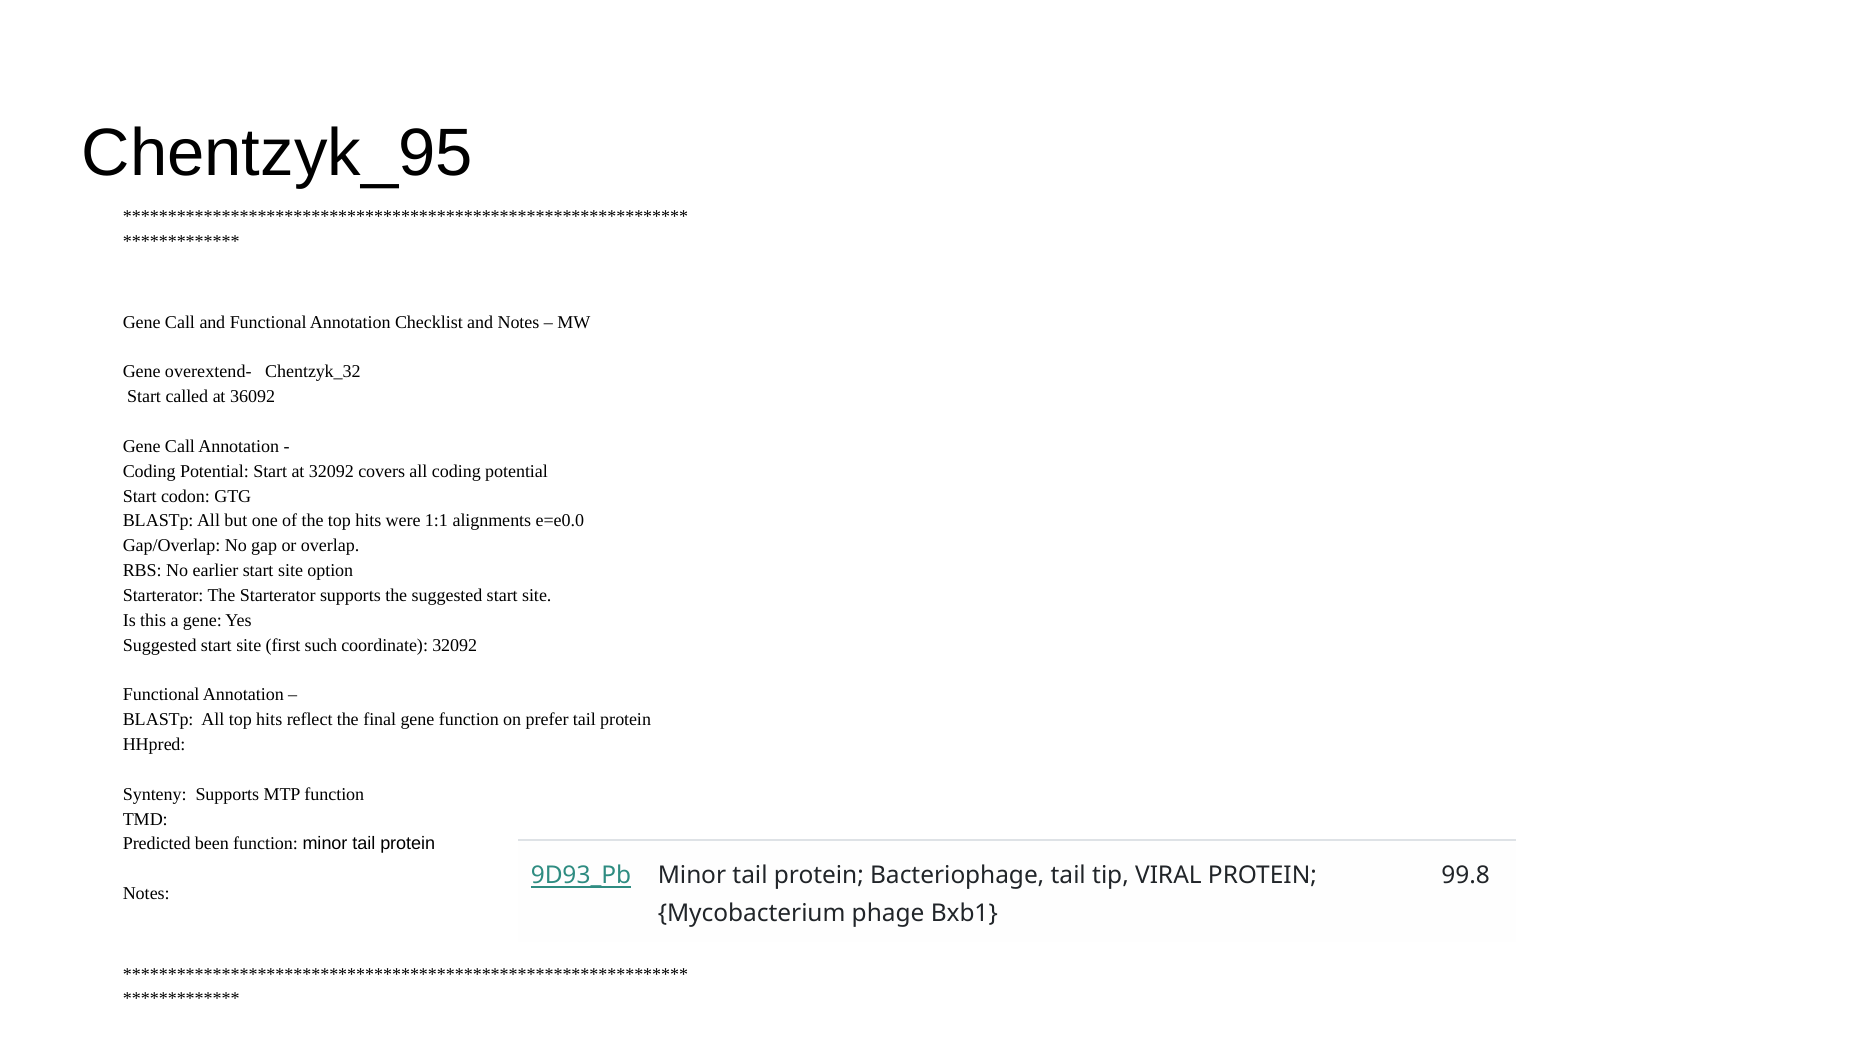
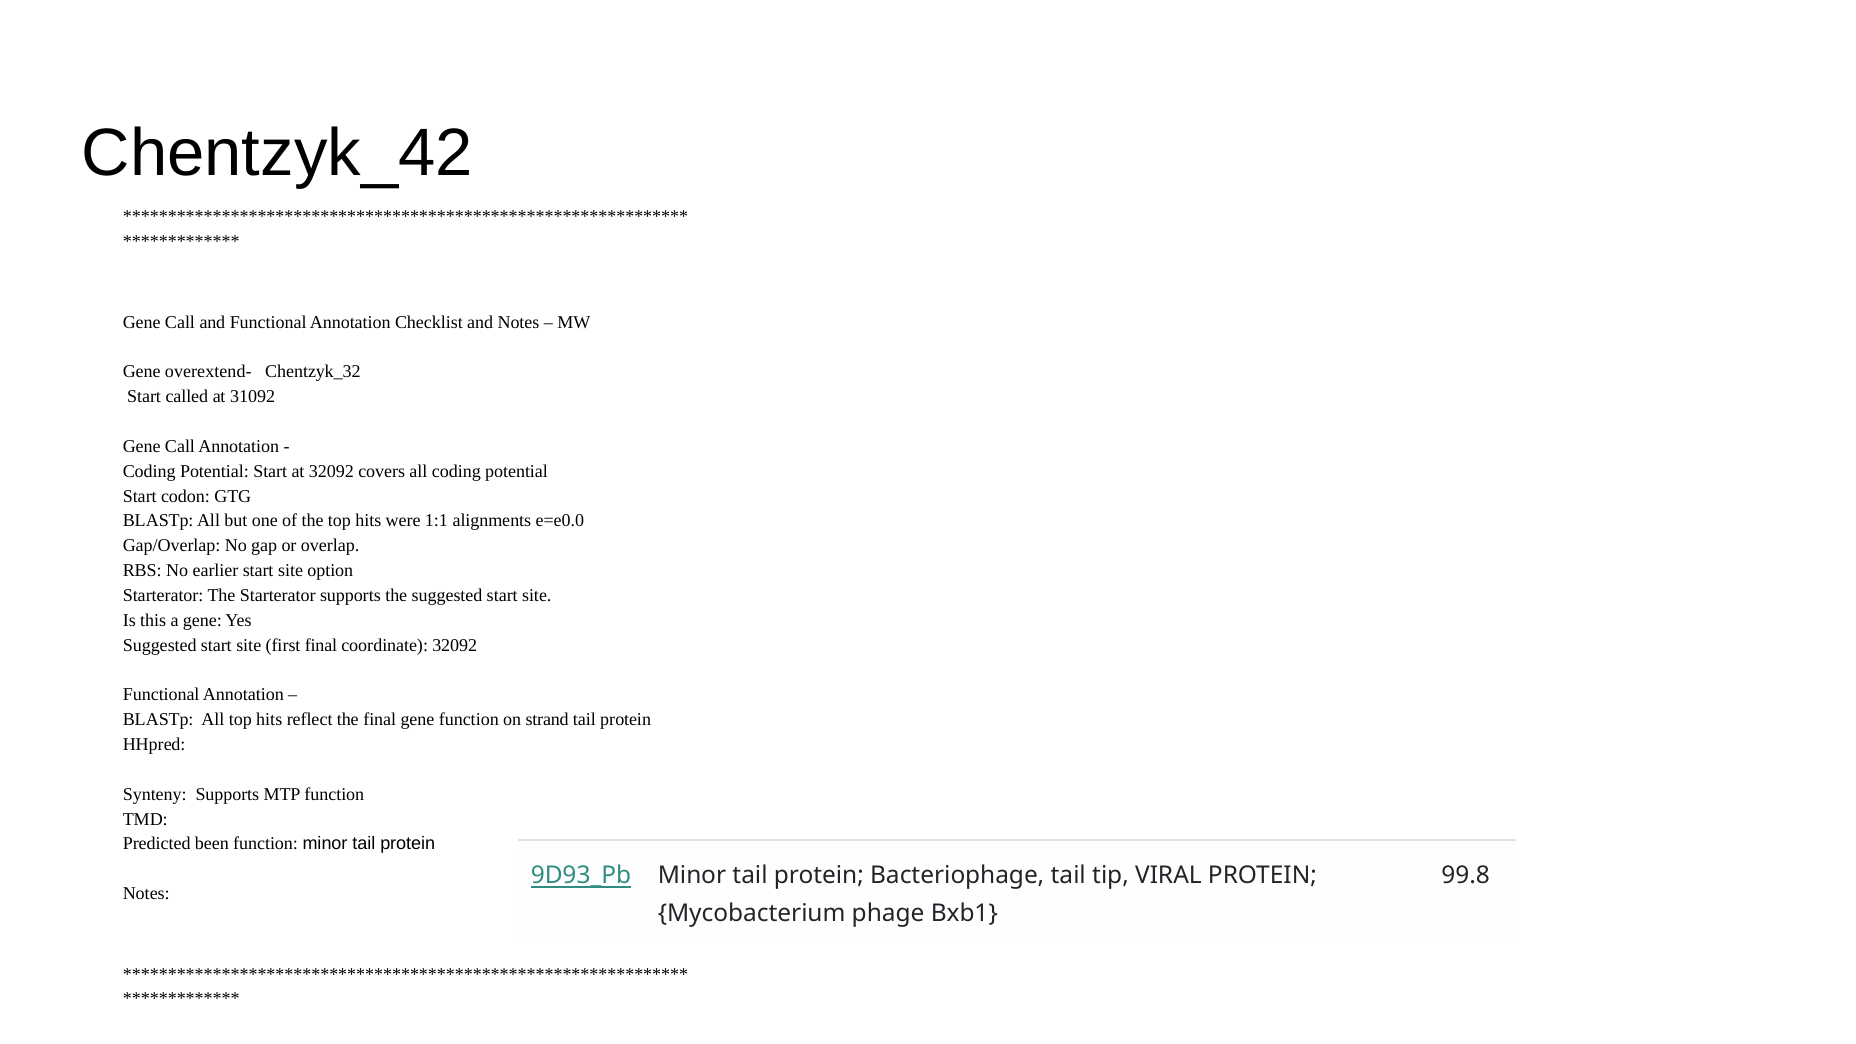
Chentzyk_95: Chentzyk_95 -> Chentzyk_42
36092: 36092 -> 31092
first such: such -> final
prefer: prefer -> strand
